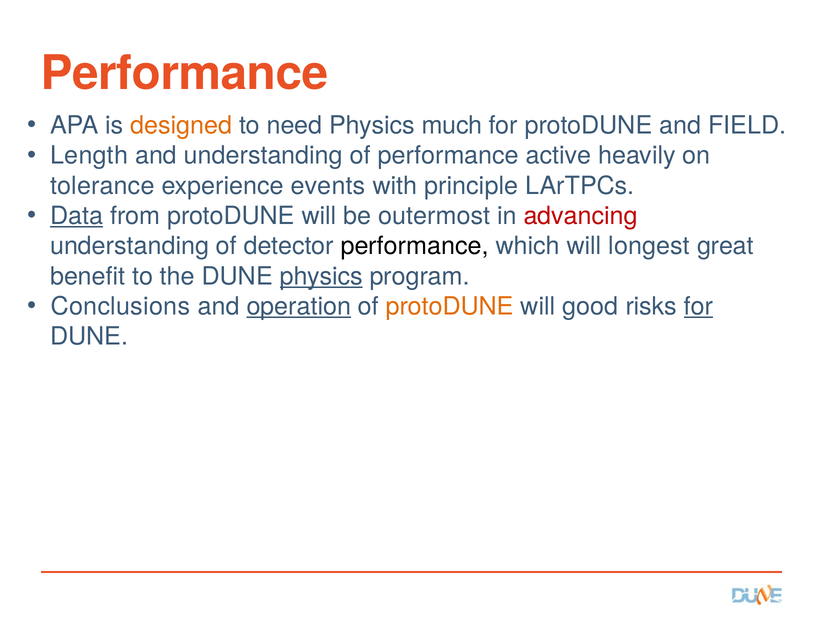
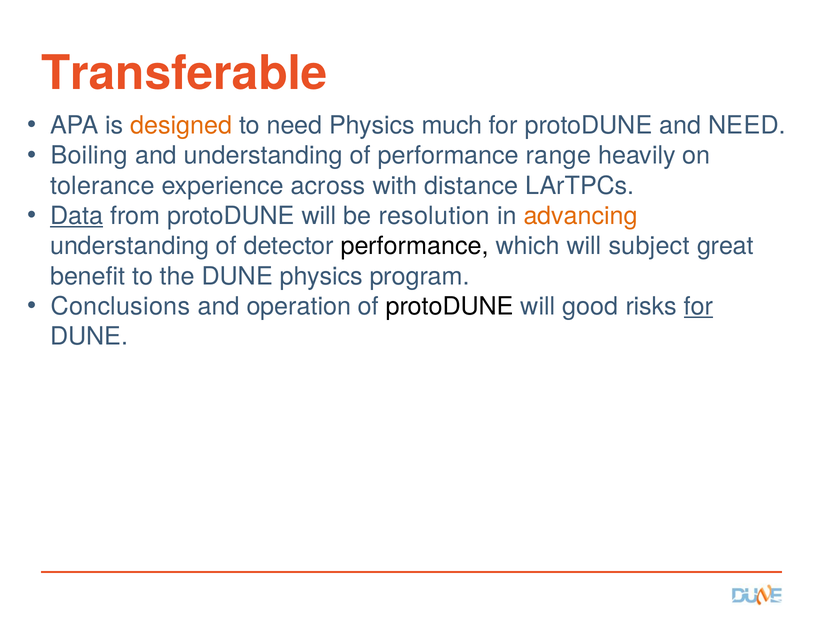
Performance at (185, 74): Performance -> Transferable
and FIELD: FIELD -> NEED
Length: Length -> Boiling
active: active -> range
events: events -> across
principle: principle -> distance
outermost: outermost -> resolution
advancing colour: red -> orange
longest: longest -> subject
physics at (321, 276) underline: present -> none
operation underline: present -> none
protoDUNE at (450, 307) colour: orange -> black
